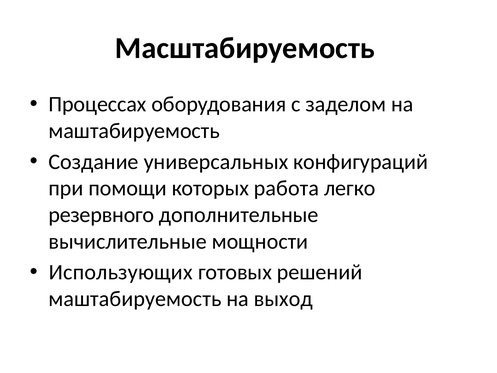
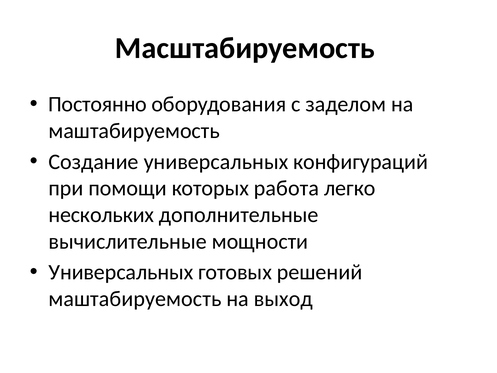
Процессах: Процессах -> Постоянно
резервного: резервного -> нескольких
Использующих at (121, 272): Использующих -> Универсальных
